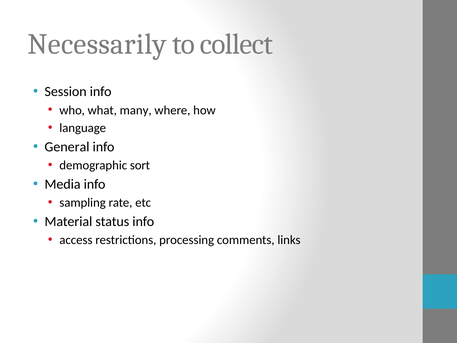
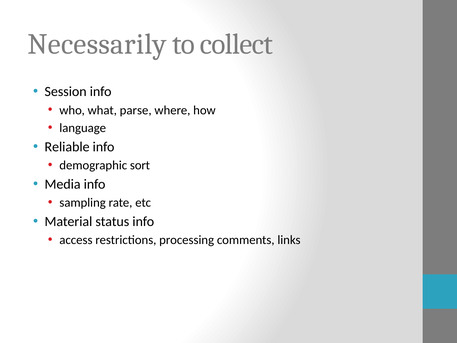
many: many -> parse
General: General -> Reliable
